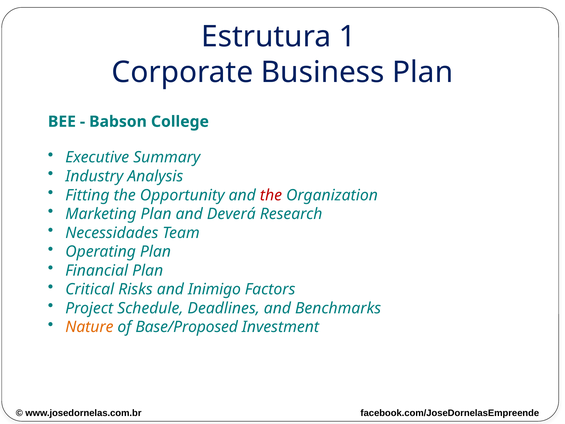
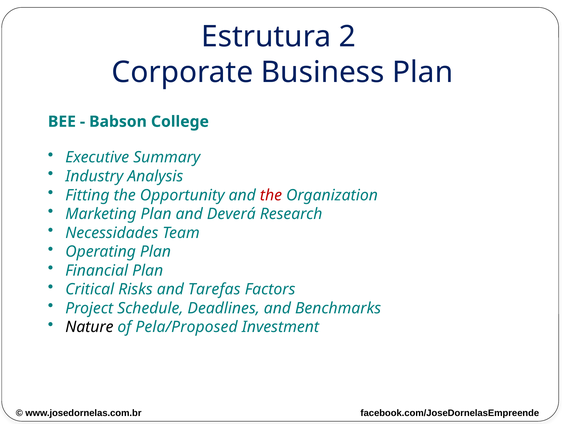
1: 1 -> 2
Inimigo: Inimigo -> Tarefas
Nature colour: orange -> black
Base/Proposed: Base/Proposed -> Pela/Proposed
